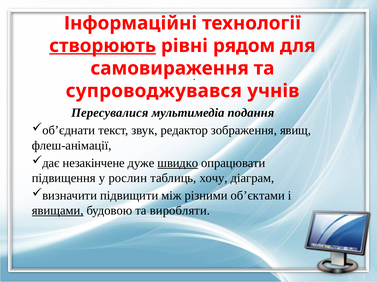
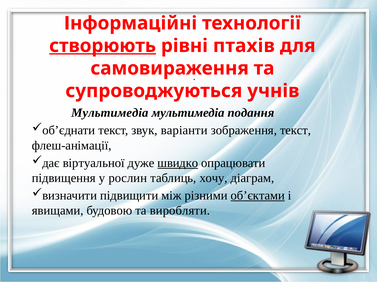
рядом: рядом -> птахів
супроводжувався: супроводжувався -> супроводжуються
Пересувалися at (110, 113): Пересувалися -> Мультимедіа
редактор: редактор -> варіанти
зображення явищ: явищ -> текст
незакінчене: незакінчене -> віртуальної
об’єктами underline: none -> present
явищами underline: present -> none
